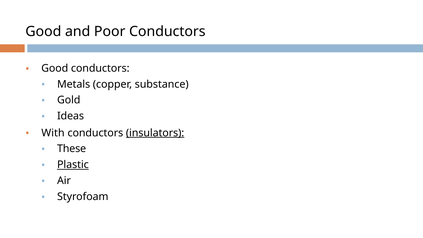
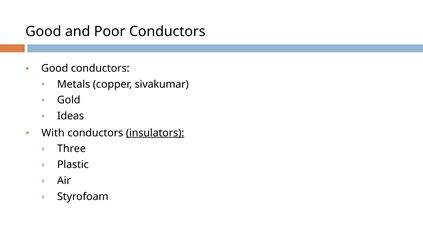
substance: substance -> sivakumar
These: These -> Three
Plastic underline: present -> none
